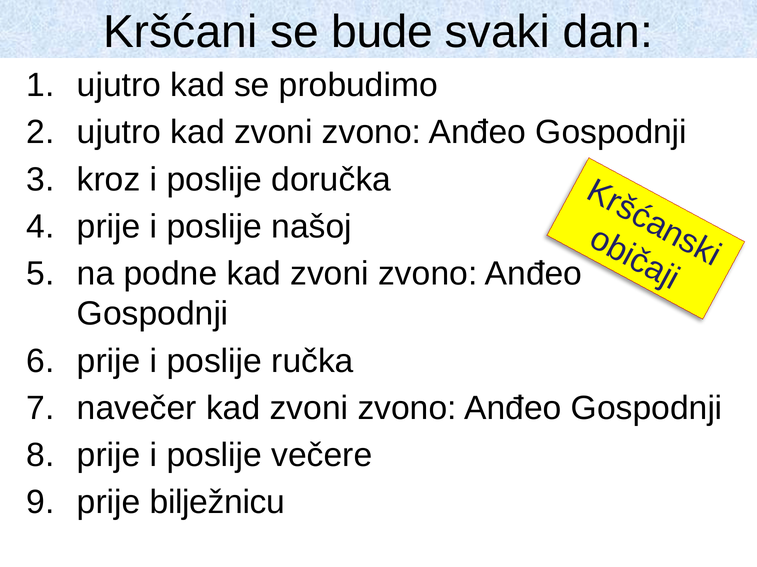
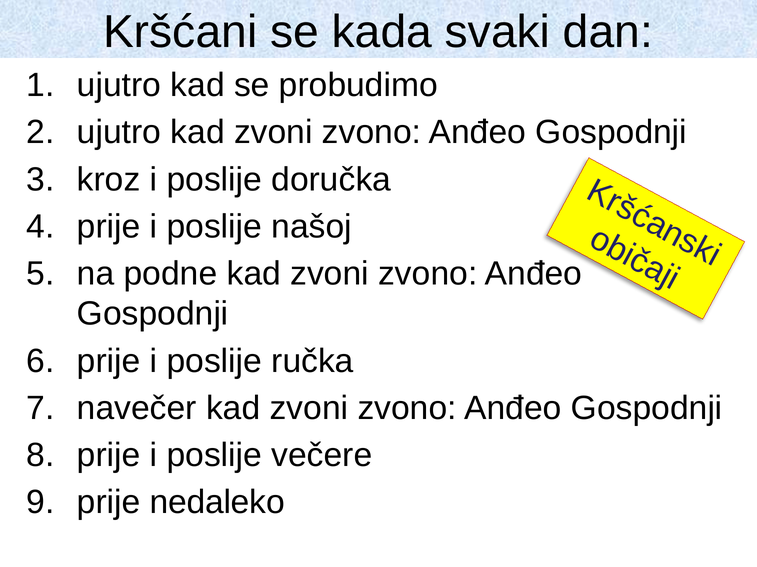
bude: bude -> kada
bilježnicu: bilježnicu -> nedaleko
